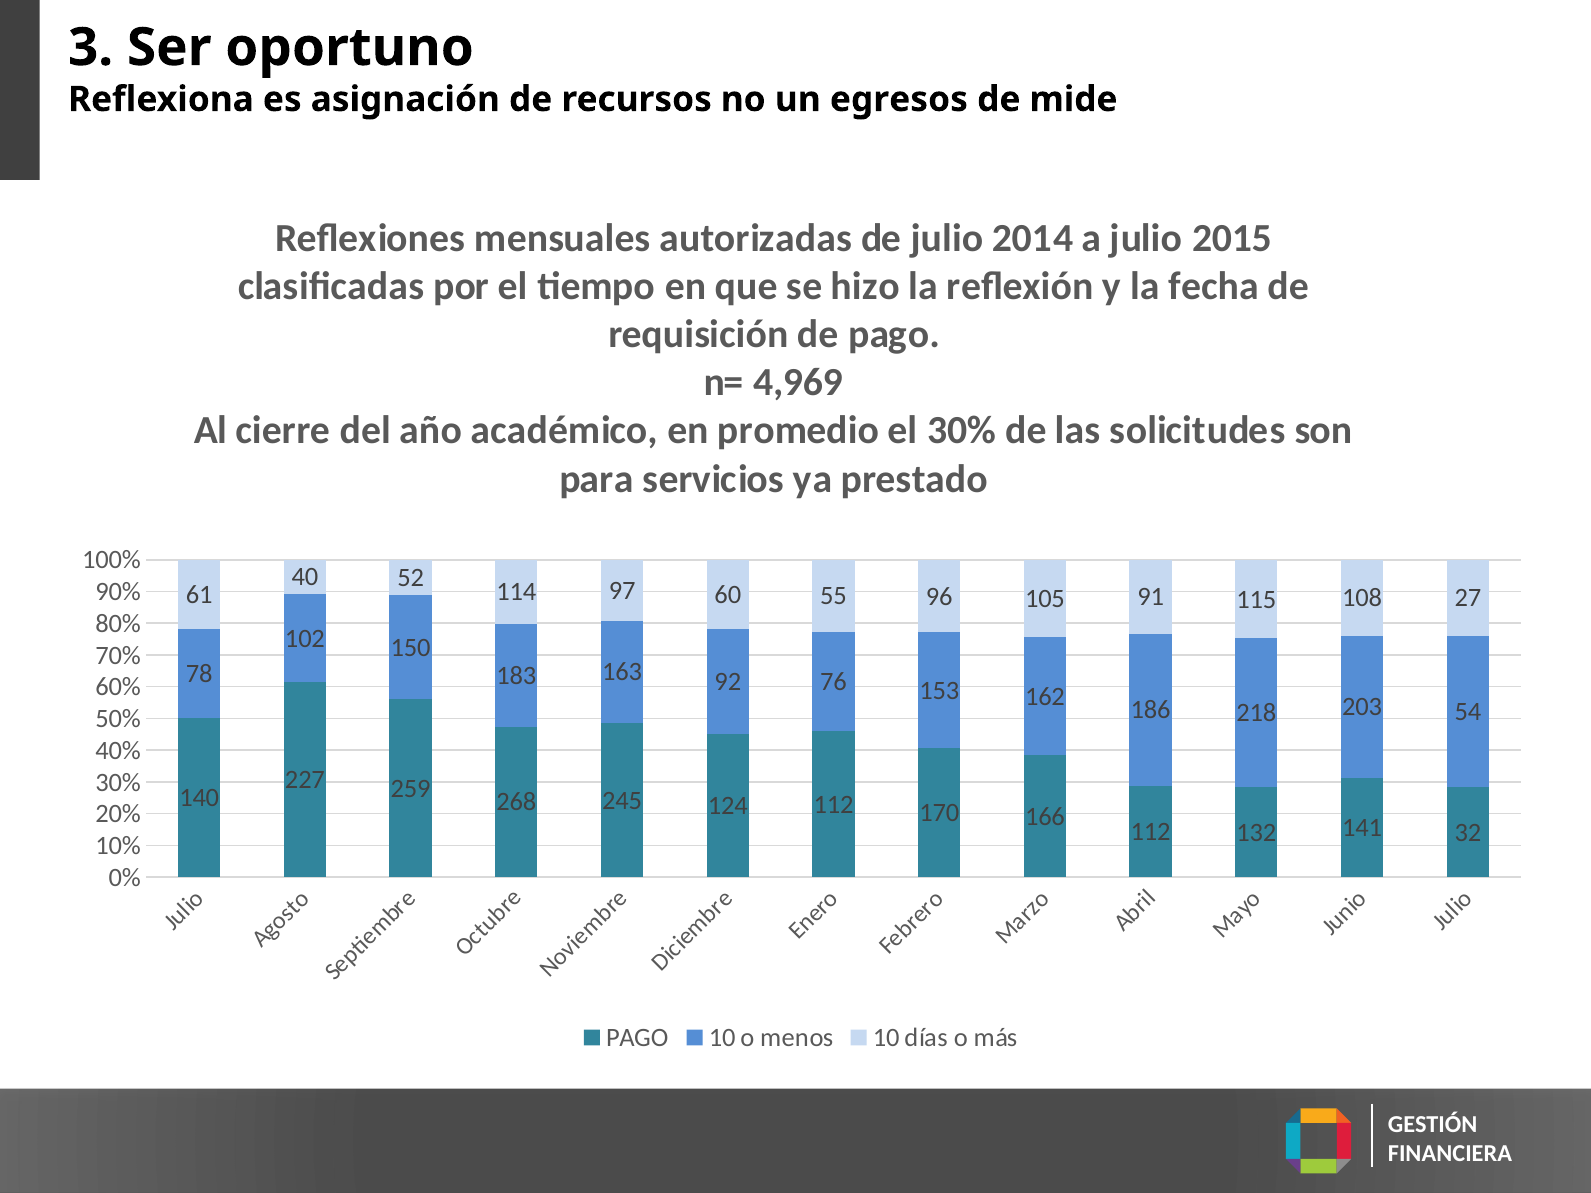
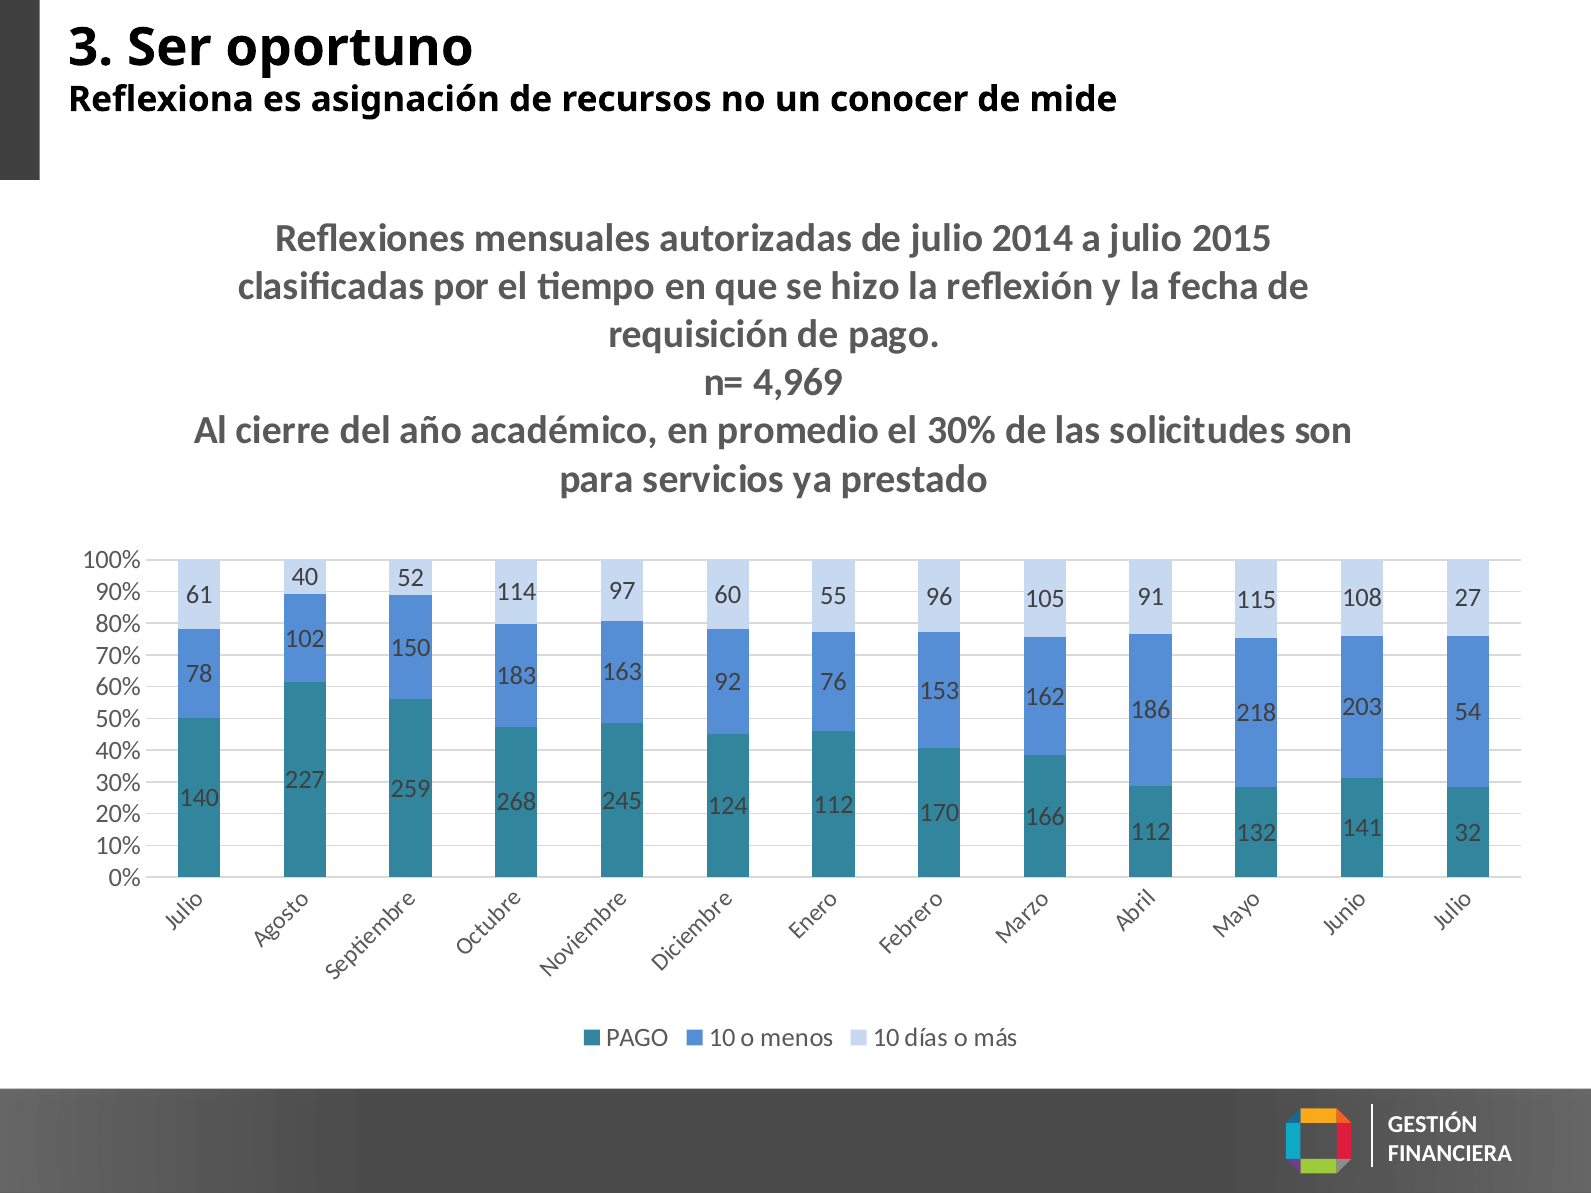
egresos: egresos -> conocer
